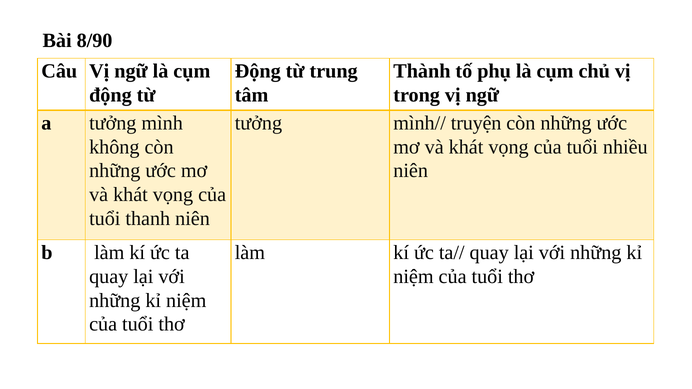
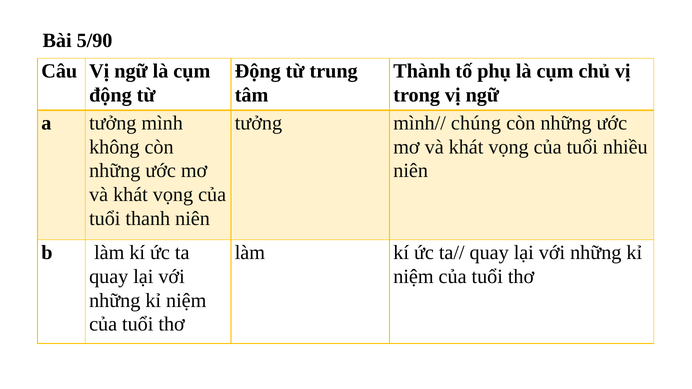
8/90: 8/90 -> 5/90
truyện: truyện -> chúng
